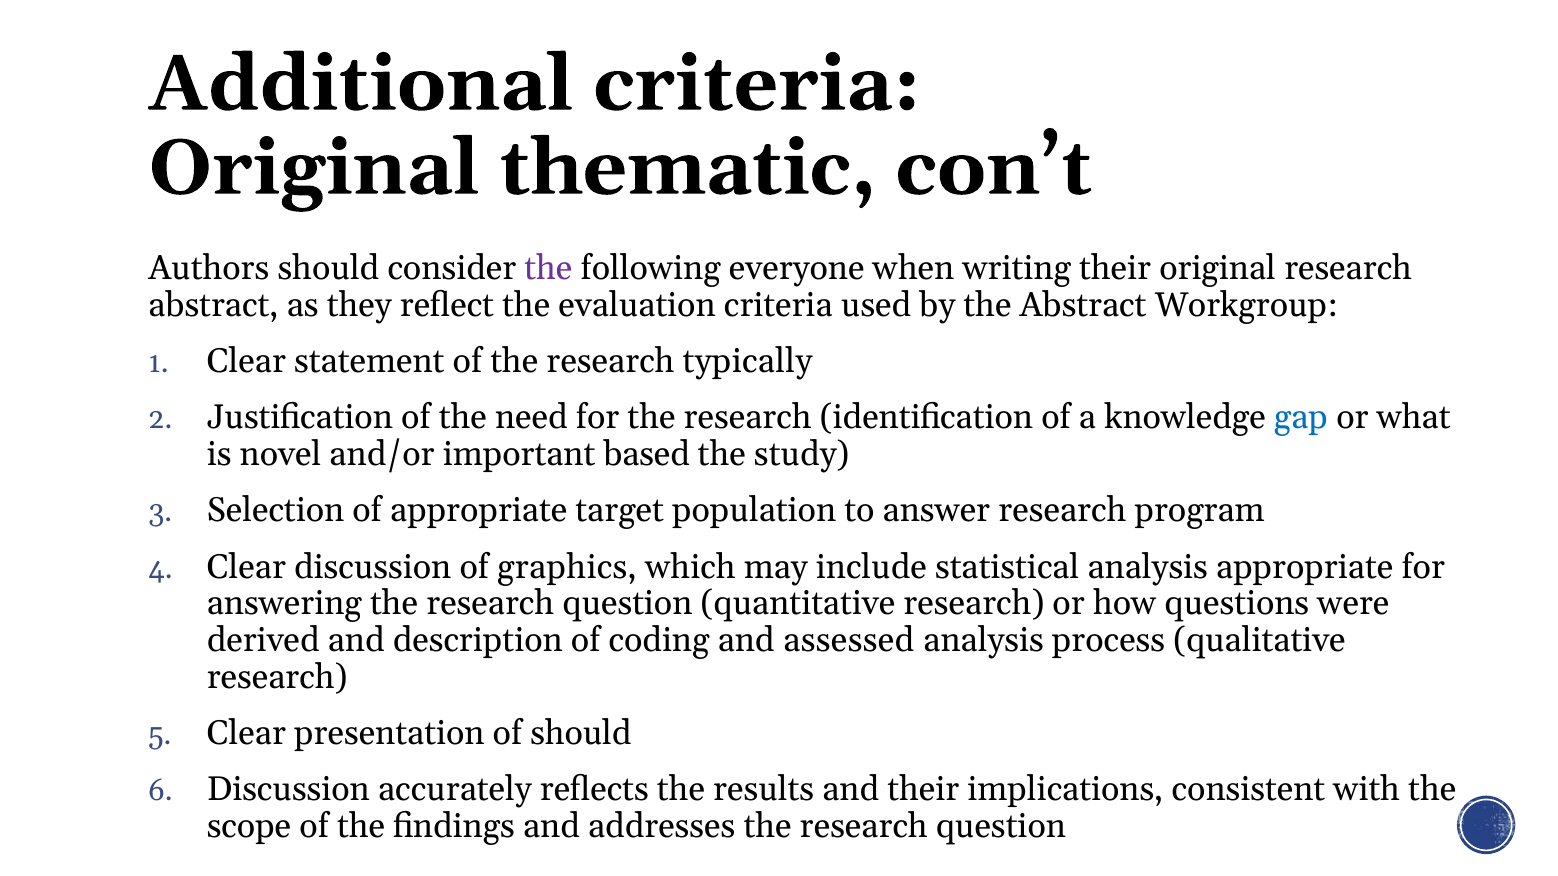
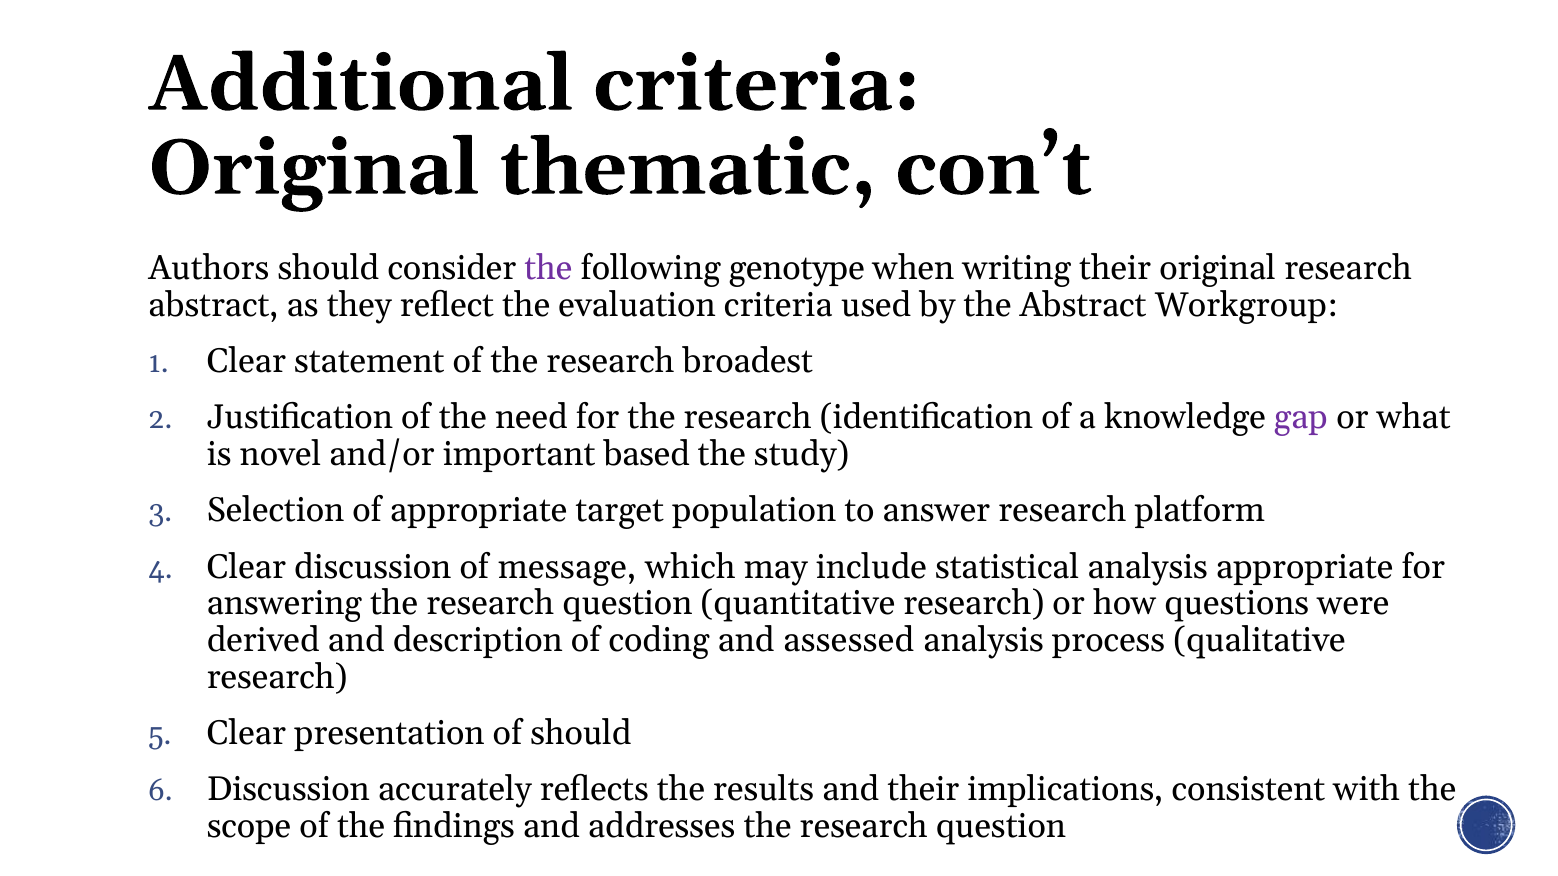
everyone: everyone -> genotype
typically: typically -> broadest
gap colour: blue -> purple
program: program -> platform
graphics: graphics -> message
